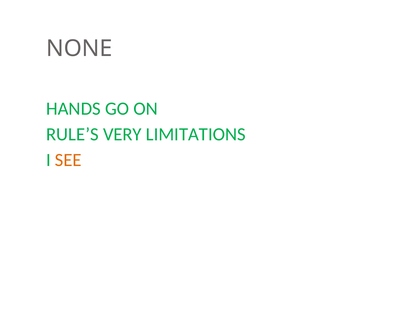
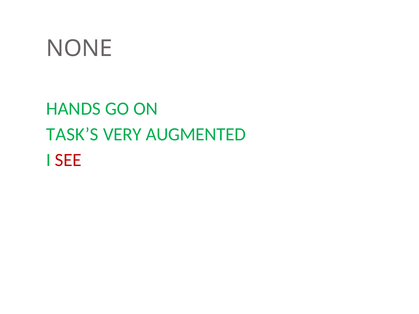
RULE’S: RULE’S -> TASK’S
LIMITATIONS: LIMITATIONS -> AUGMENTED
SEE colour: orange -> red
